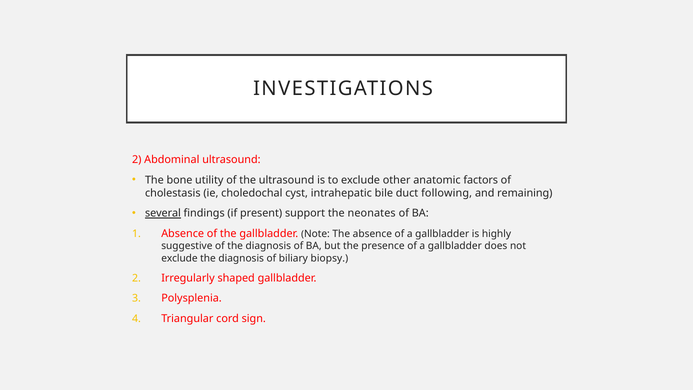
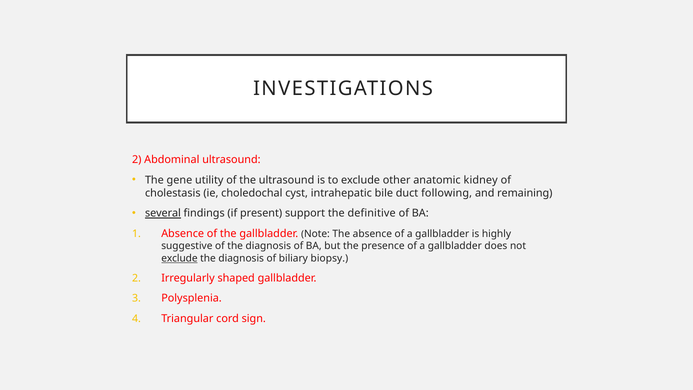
bone: bone -> gene
factors: factors -> kidney
neonates: neonates -> definitive
exclude at (179, 258) underline: none -> present
